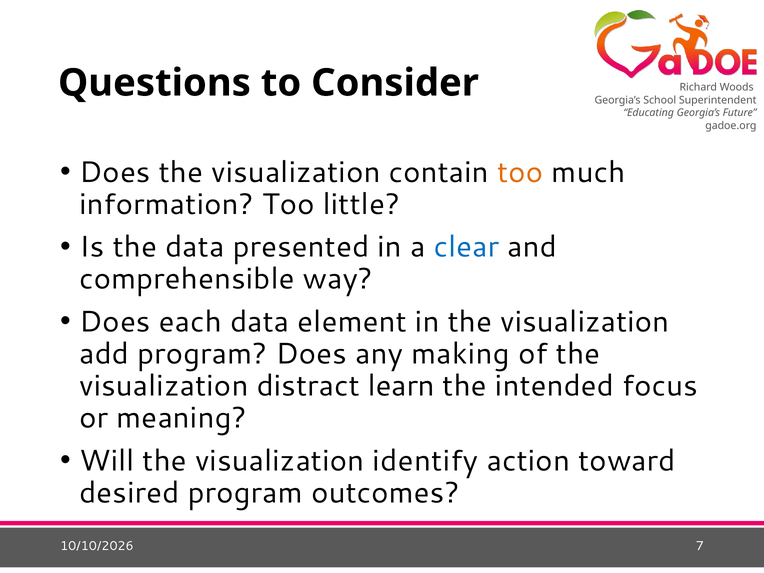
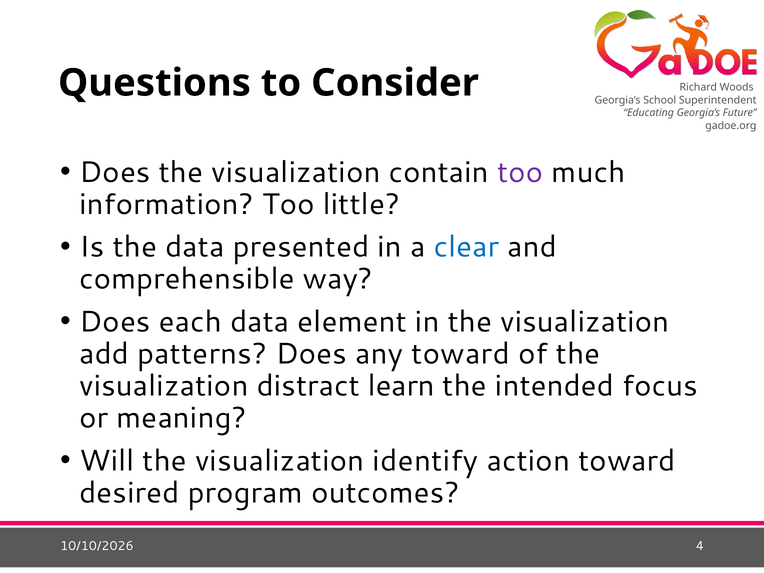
too at (520, 172) colour: orange -> purple
add program: program -> patterns
any making: making -> toward
7: 7 -> 4
